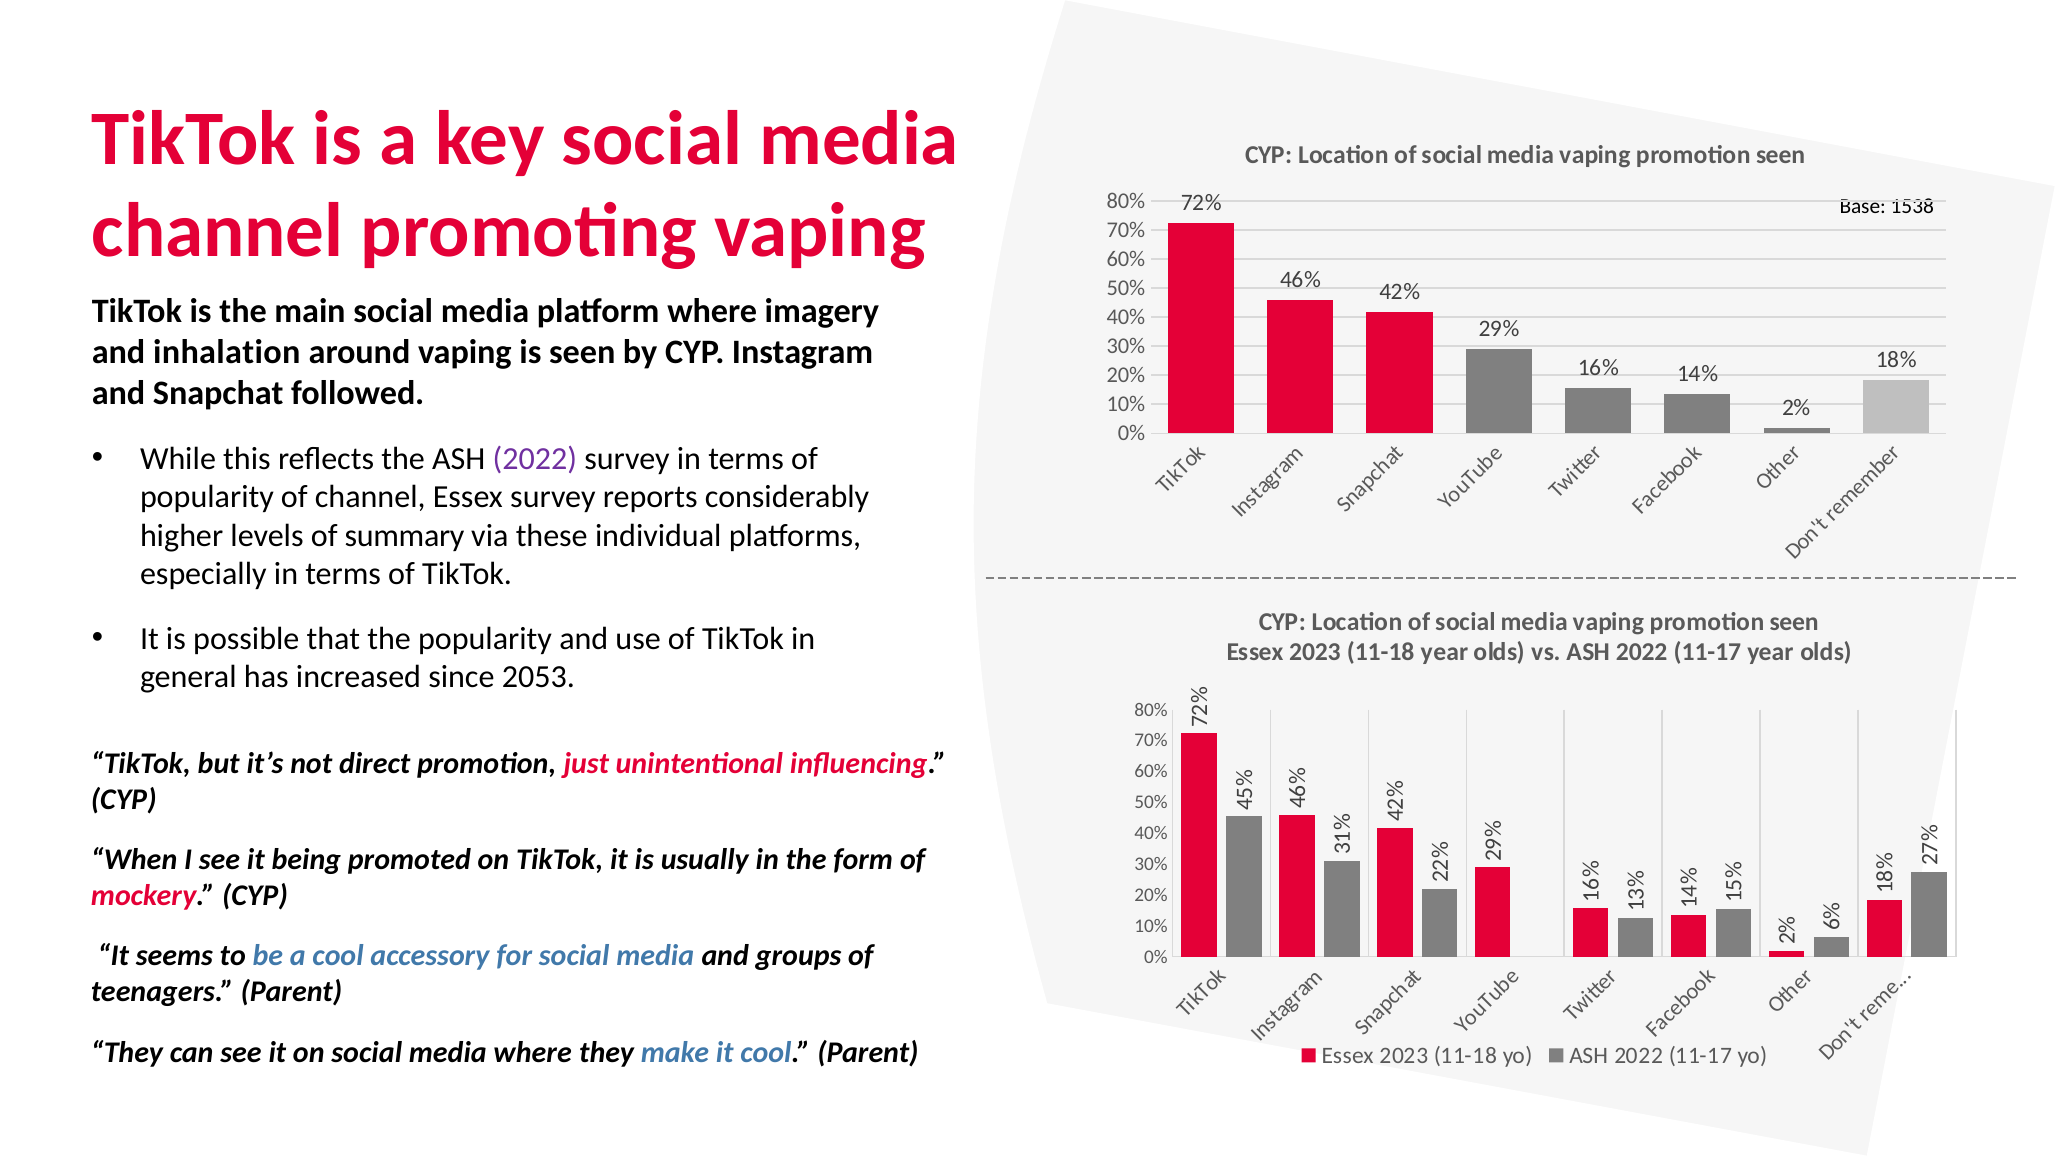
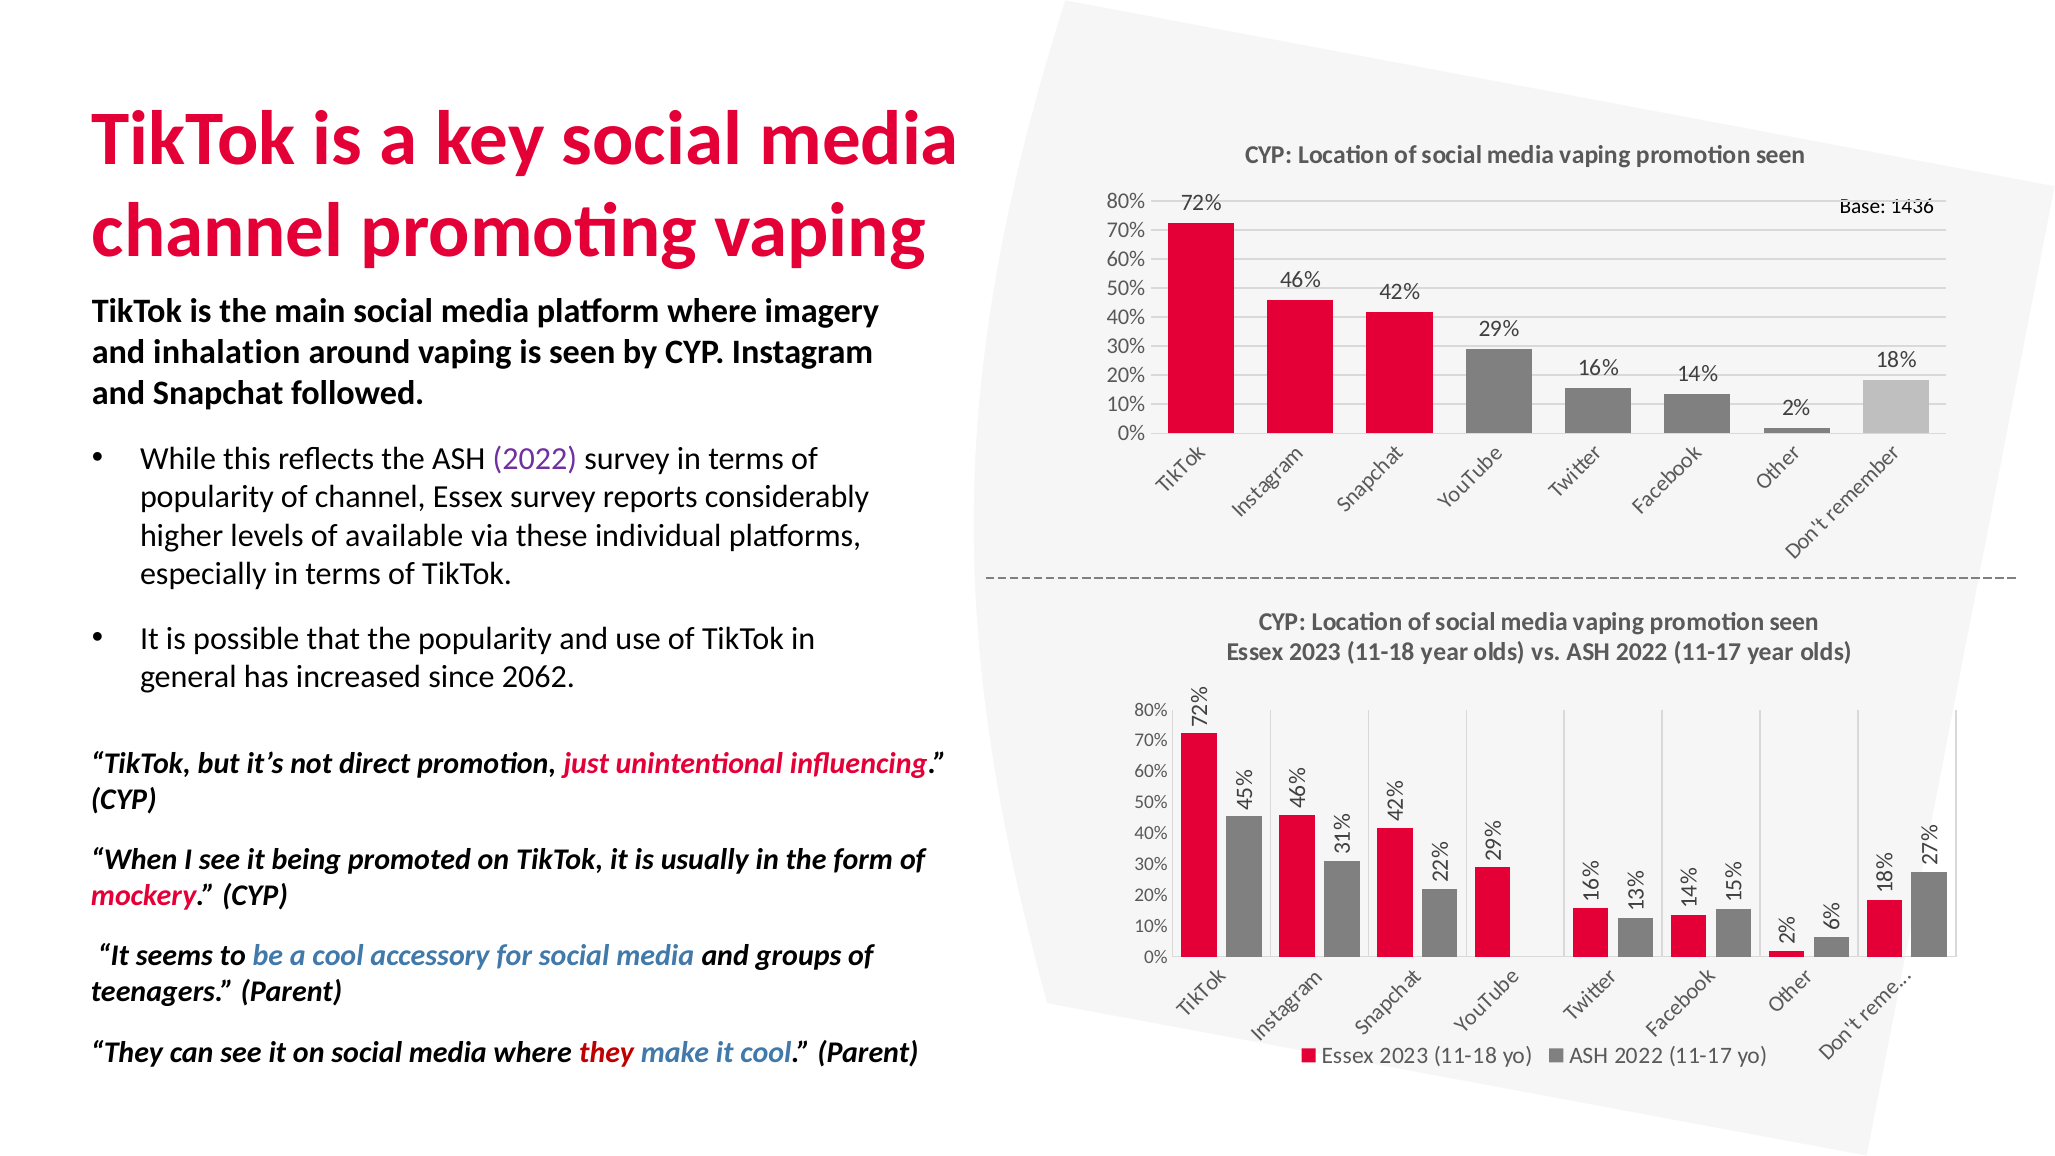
1538: 1538 -> 1436
summary: summary -> available
2053: 2053 -> 2062
they at (607, 1052) colour: black -> red
